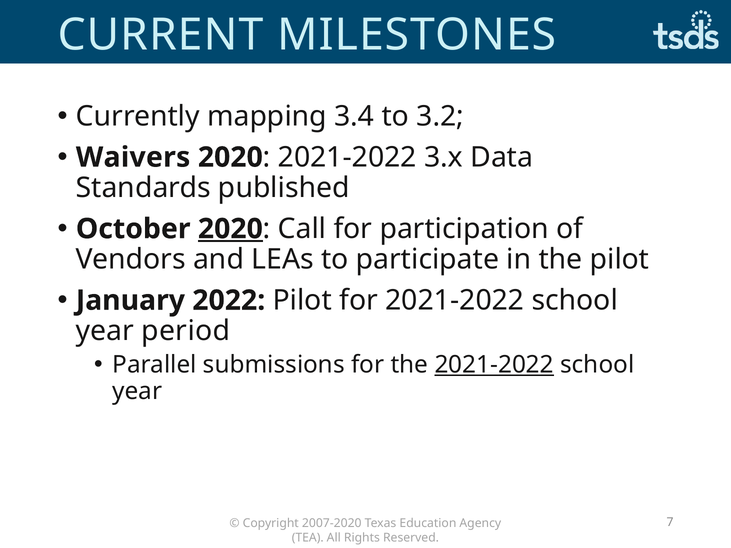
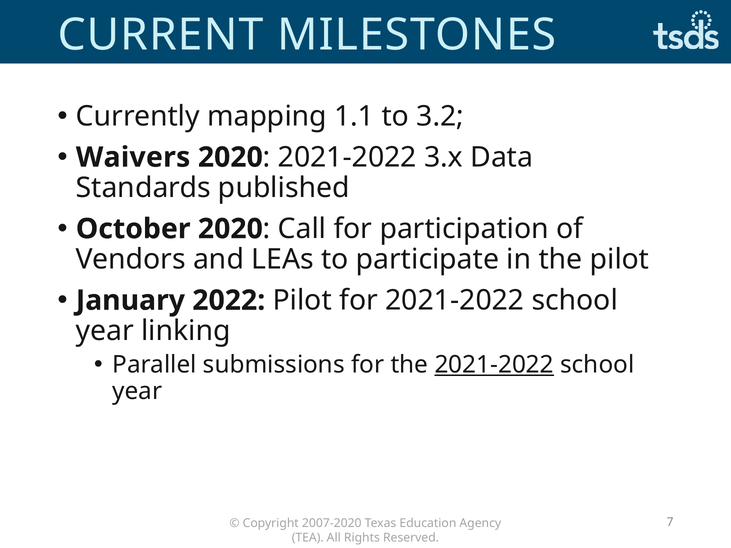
3.4: 3.4 -> 1.1
2020 at (230, 229) underline: present -> none
period: period -> linking
